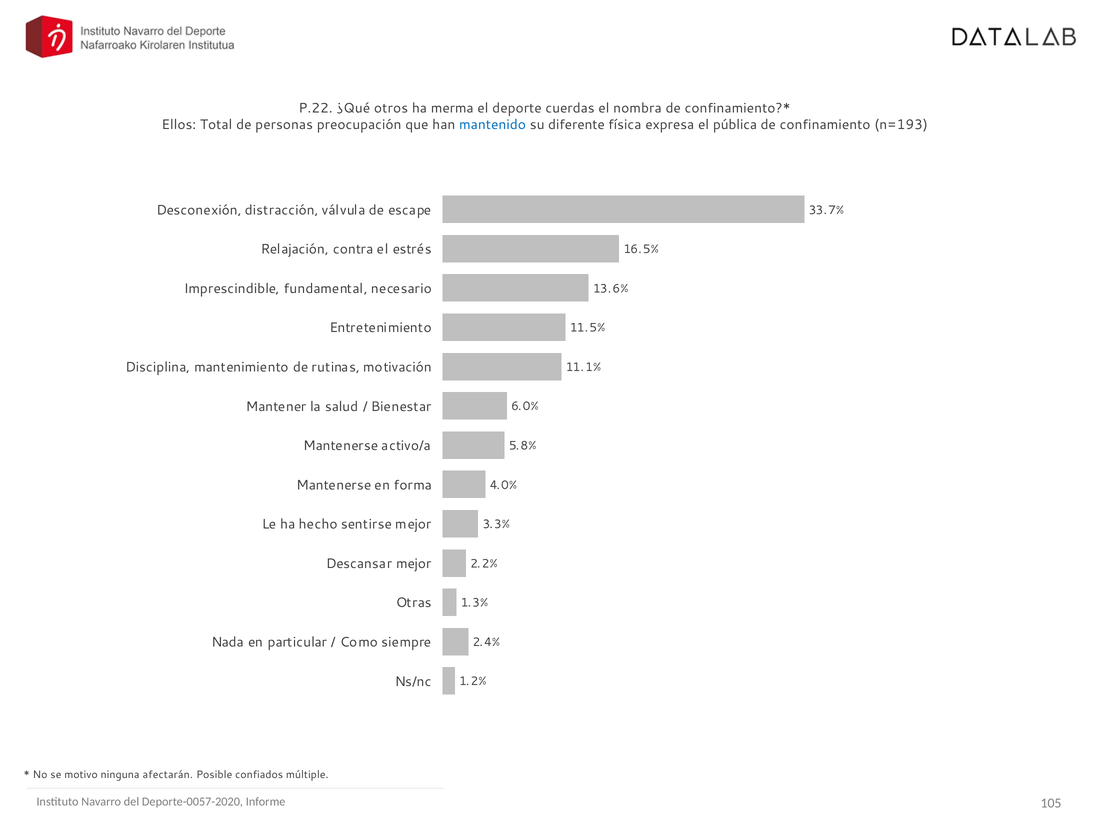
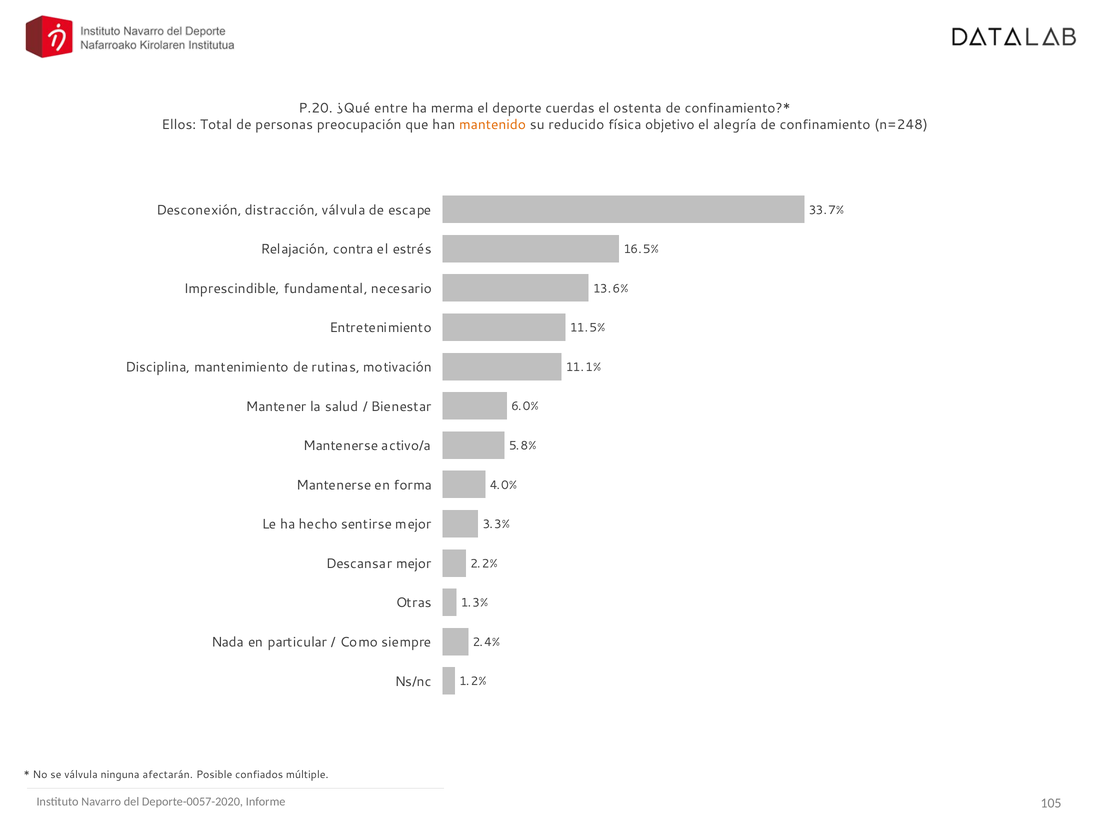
P.22: P.22 -> P.20
otros: otros -> entre
nombra: nombra -> ostenta
mantenido colour: blue -> orange
diferente: diferente -> reducido
expresa: expresa -> objetivo
pública: pública -> alegría
n=193: n=193 -> n=248
se motivo: motivo -> válvula
